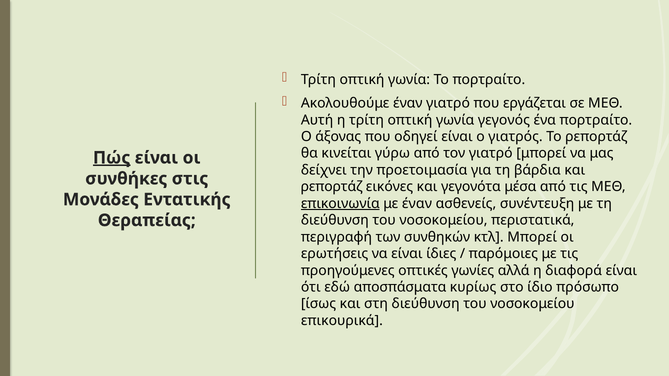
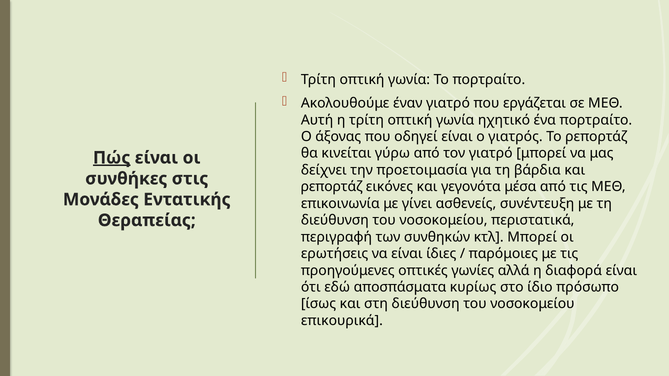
γεγονός: γεγονός -> ηχητικό
επικοινωνία underline: present -> none
με έναν: έναν -> γίνει
